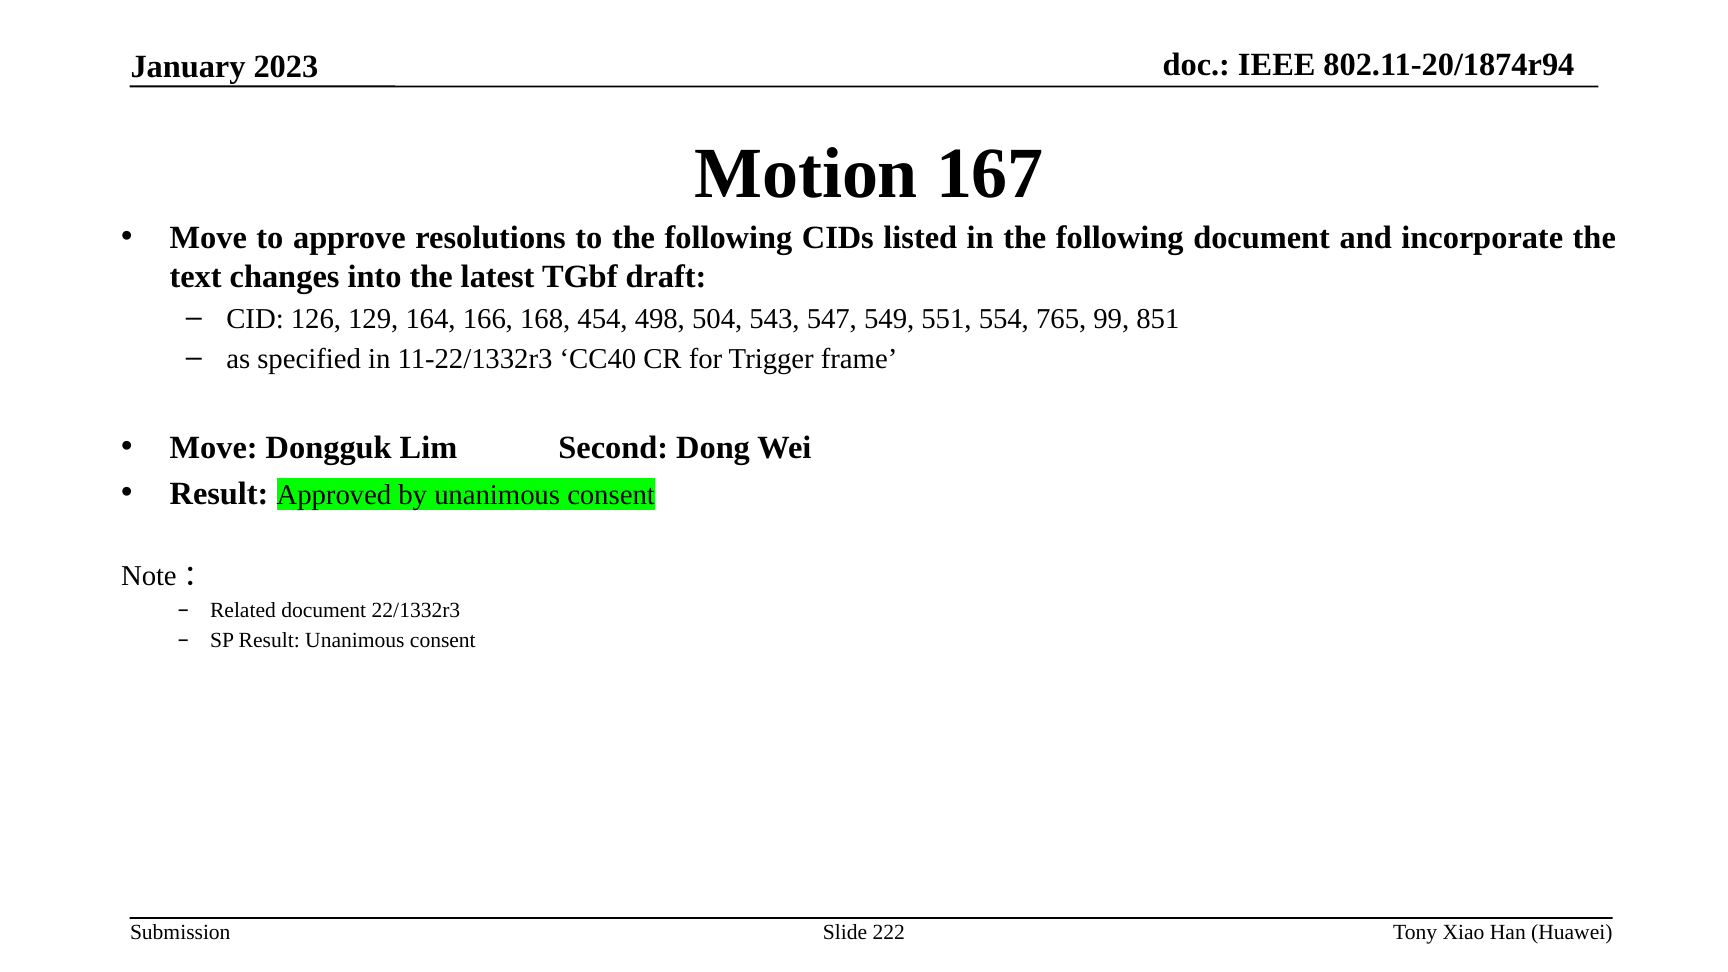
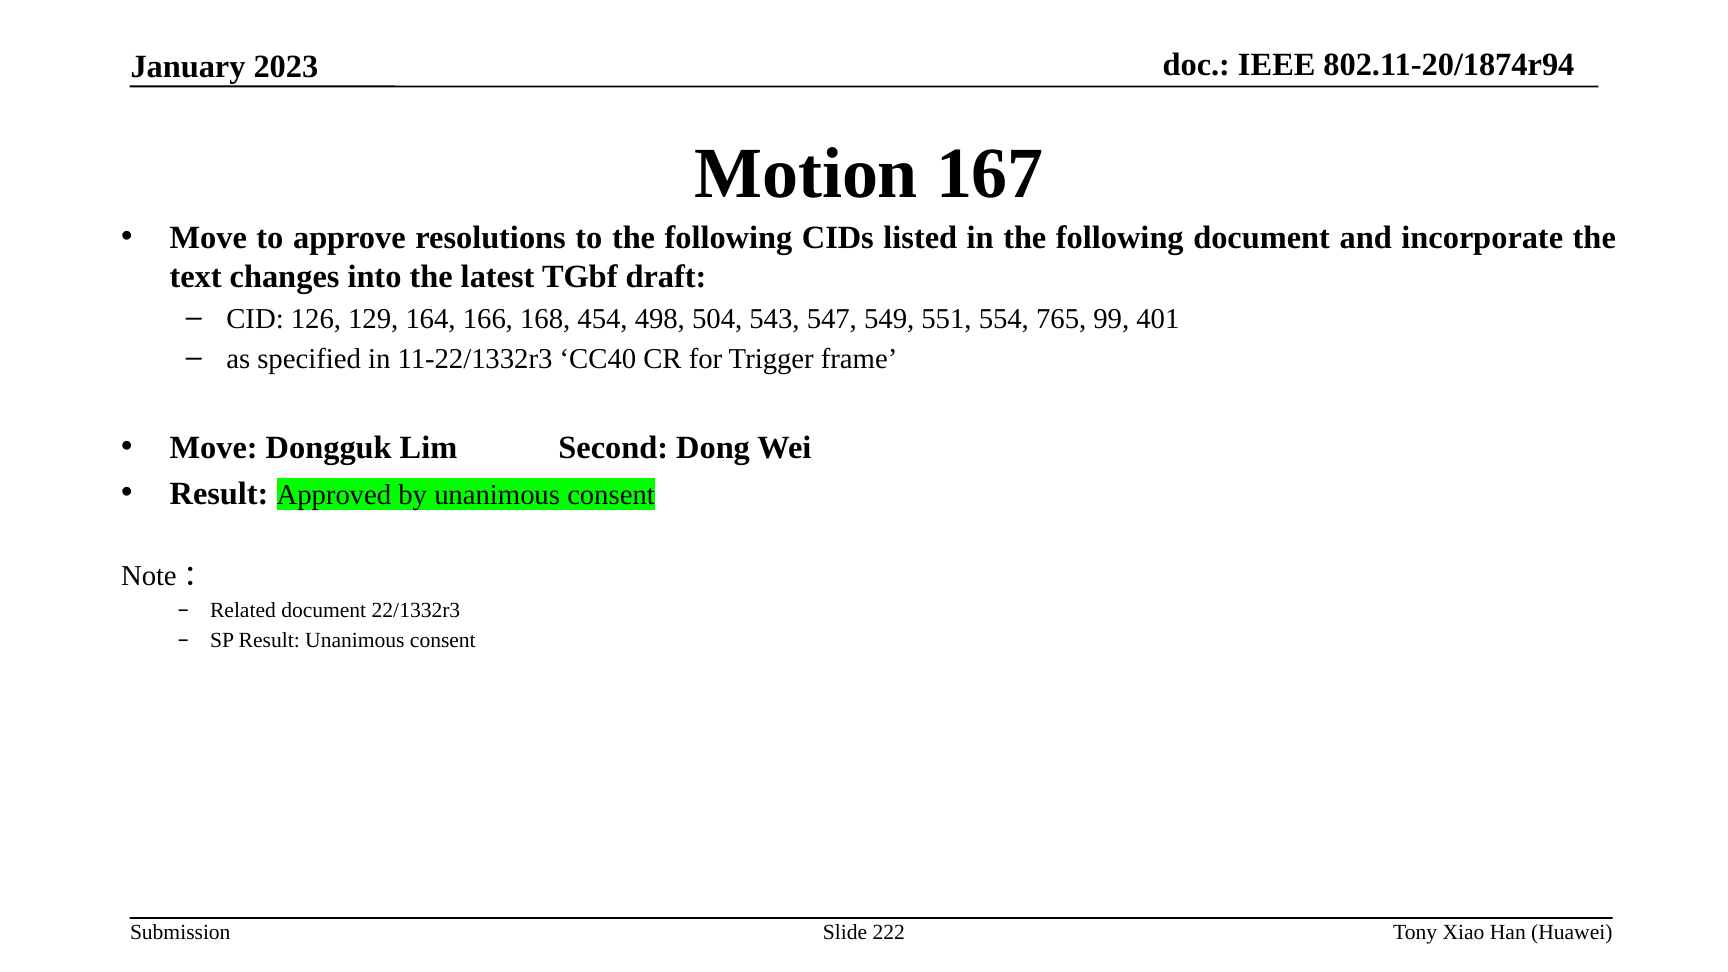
851: 851 -> 401
